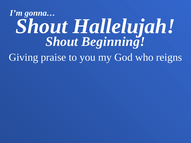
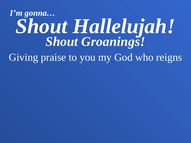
Beginning: Beginning -> Groanings
